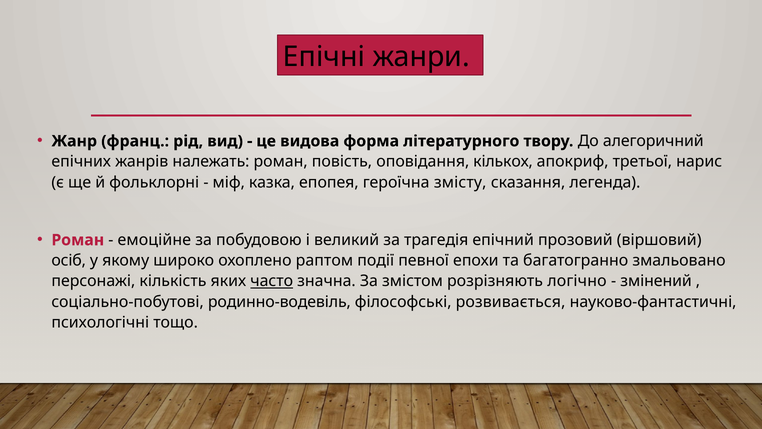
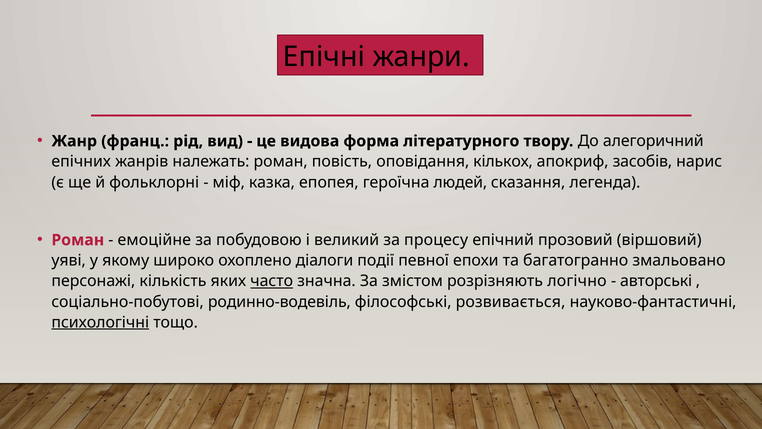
третьої: третьої -> засобів
змісту: змісту -> людей
трагедія: трагедія -> процесу
осіб: осіб -> уяві
раптом: раптом -> діалоги
змінений: змінений -> авторські
психологічні underline: none -> present
